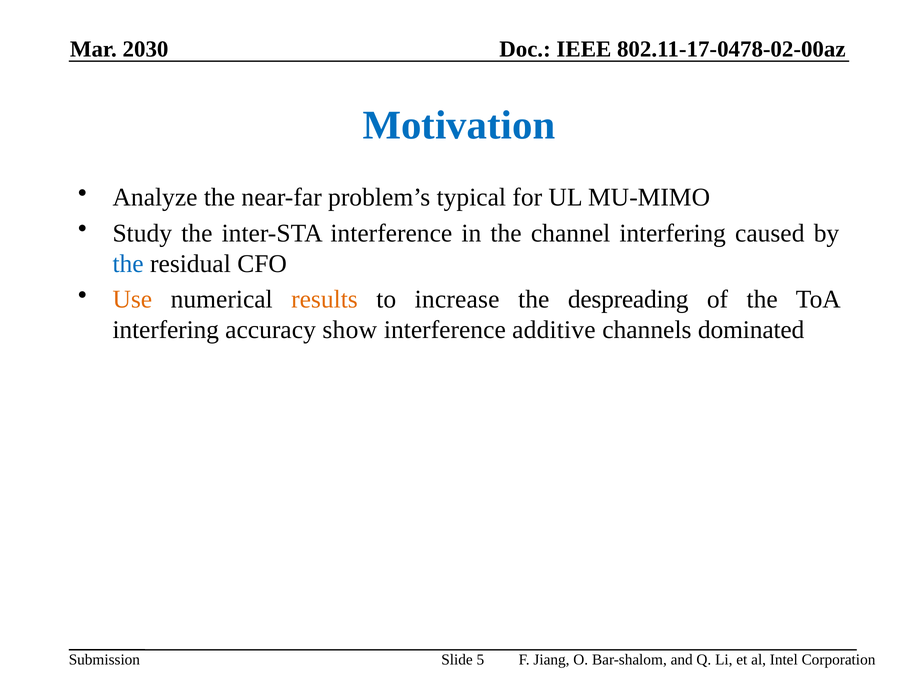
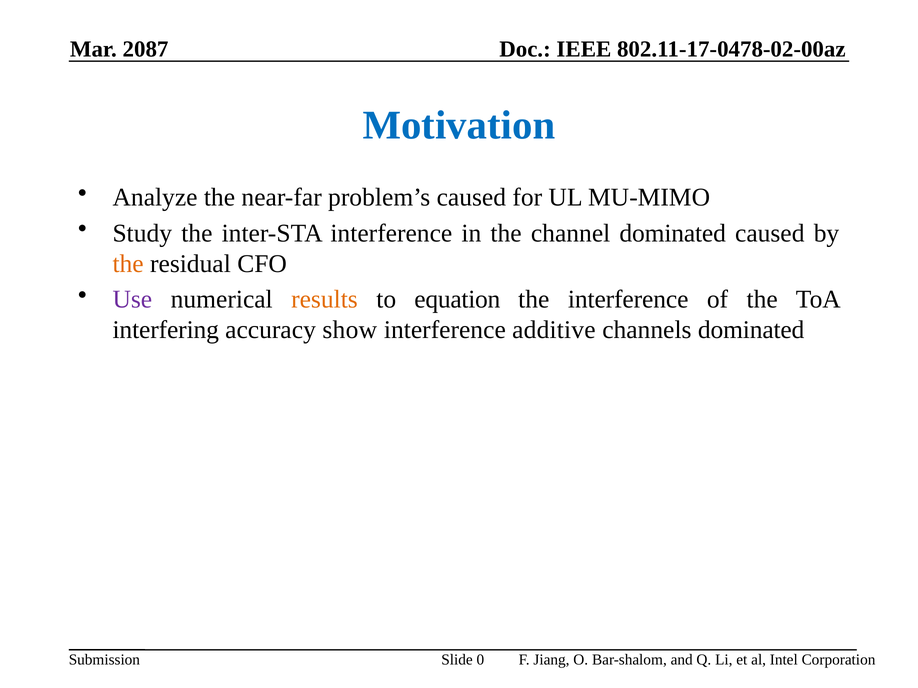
2030: 2030 -> 2087
problem’s typical: typical -> caused
channel interfering: interfering -> dominated
the at (128, 264) colour: blue -> orange
Use colour: orange -> purple
increase: increase -> equation
the despreading: despreading -> interference
5: 5 -> 0
